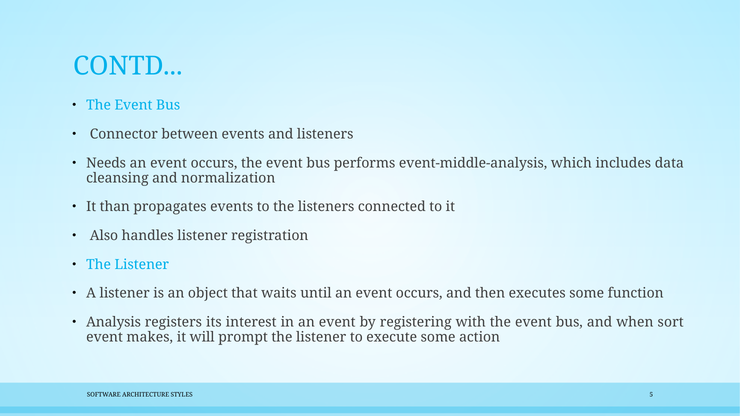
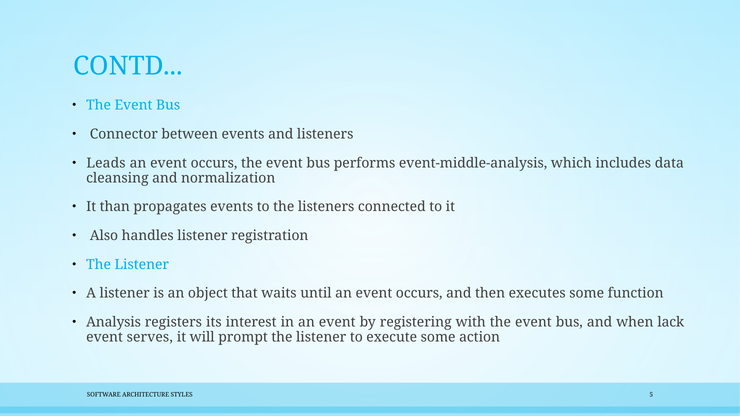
Needs: Needs -> Leads
sort: sort -> lack
makes: makes -> serves
